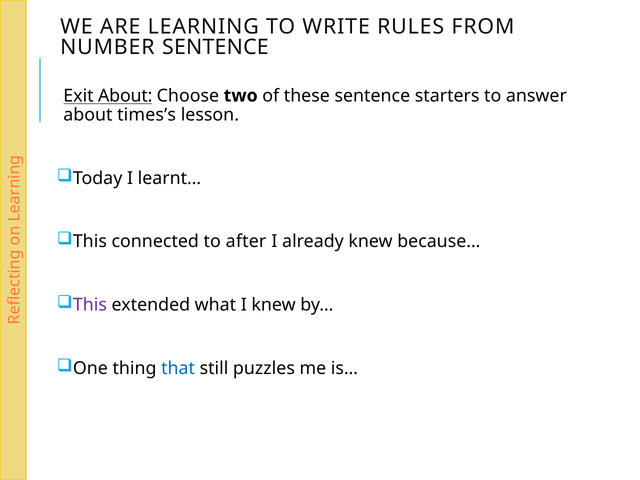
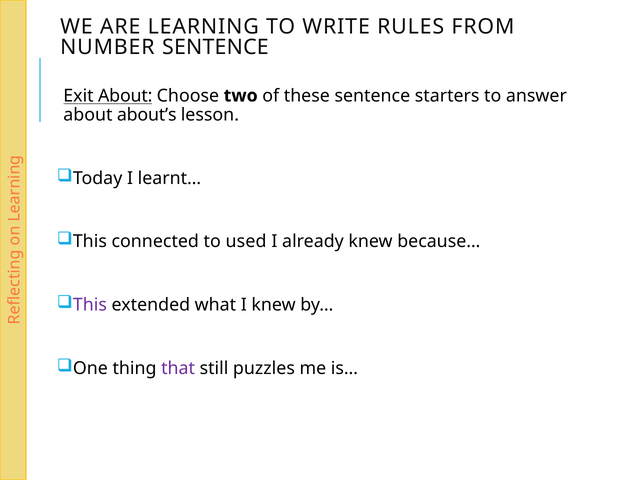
times’s: times’s -> about’s
after: after -> used
that colour: blue -> purple
